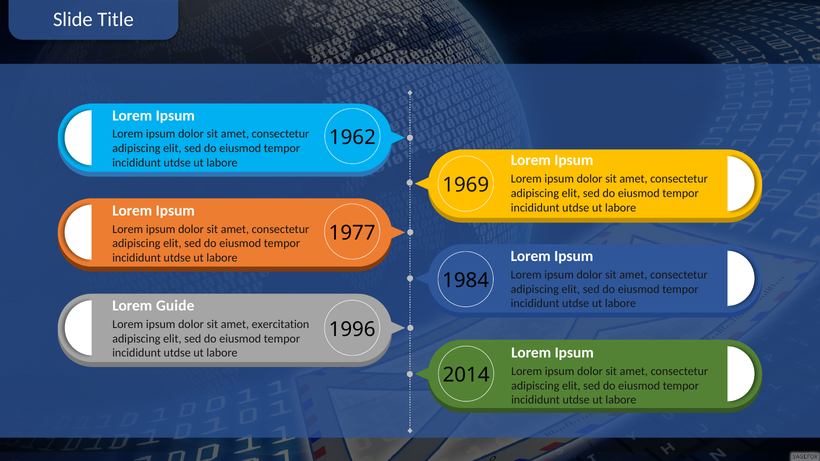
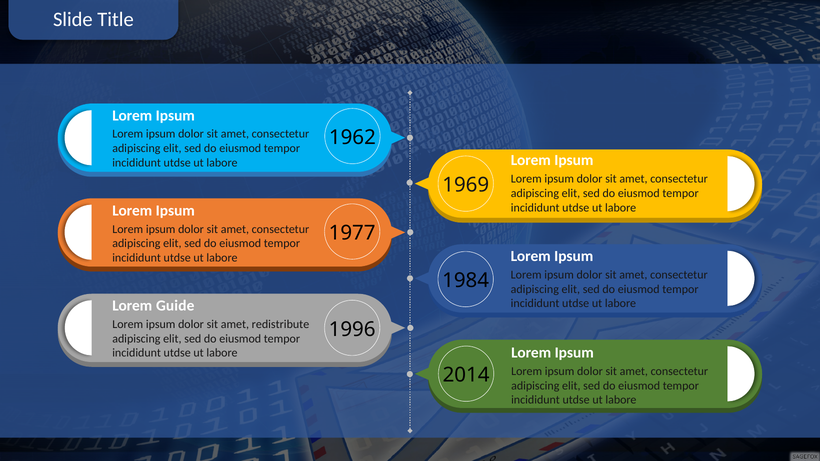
exercitation: exercitation -> redistribute
